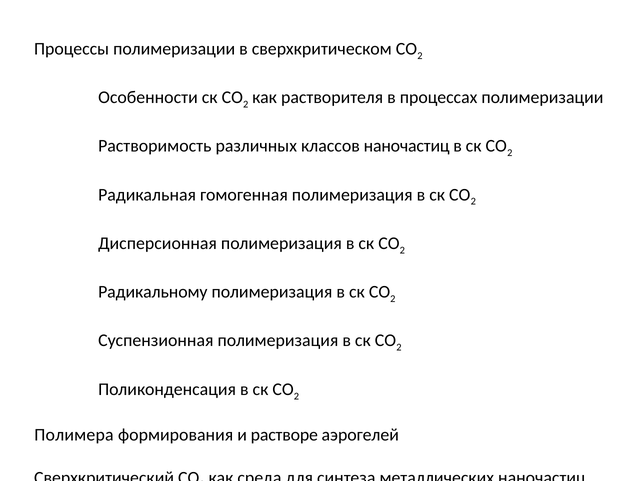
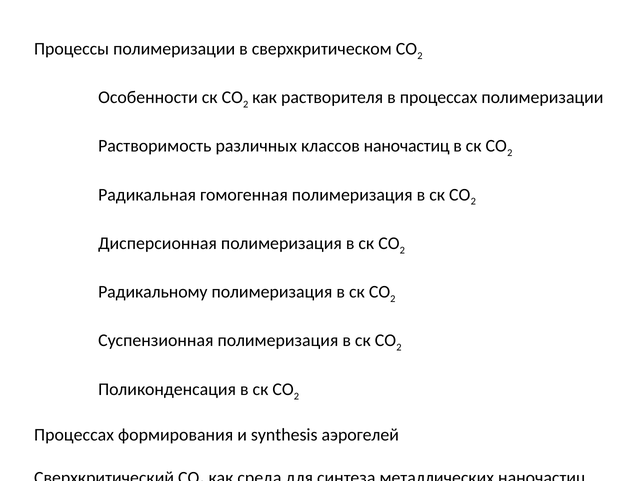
Полимера at (74, 435): Полимера -> Процессах
растворе: растворе -> synthesis
